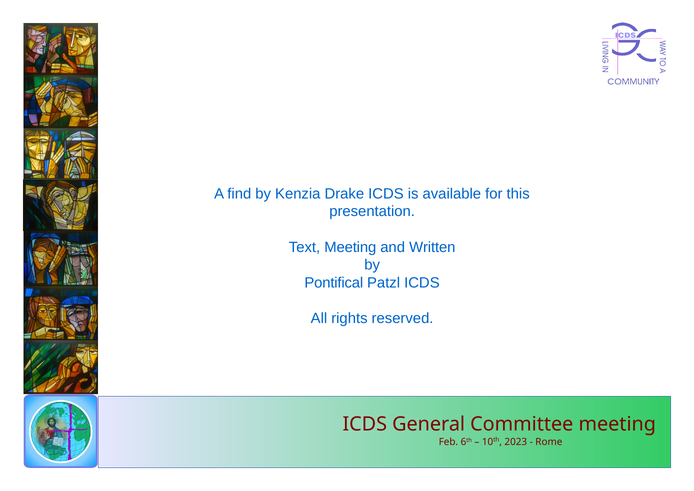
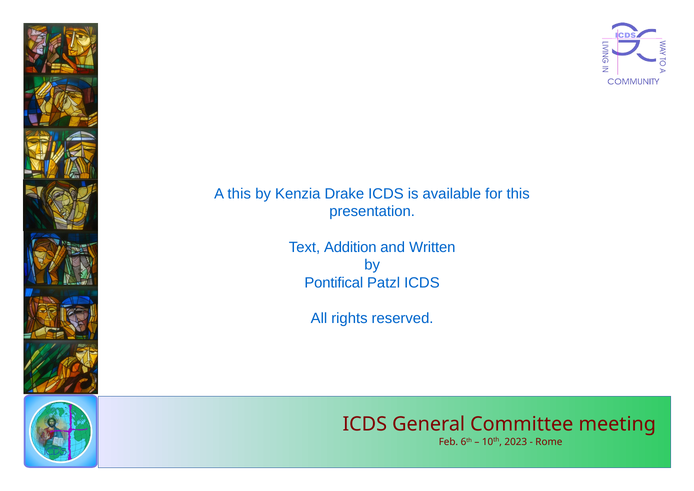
A find: find -> this
Text Meeting: Meeting -> Addition
